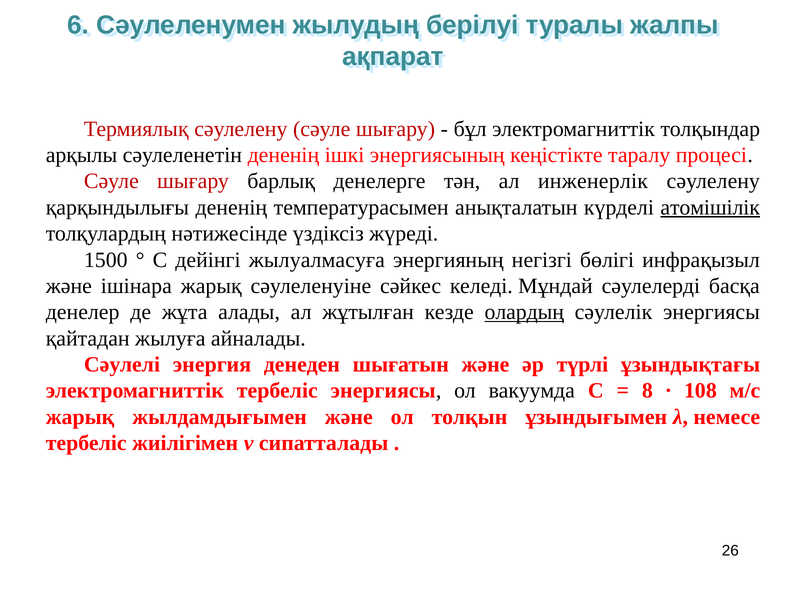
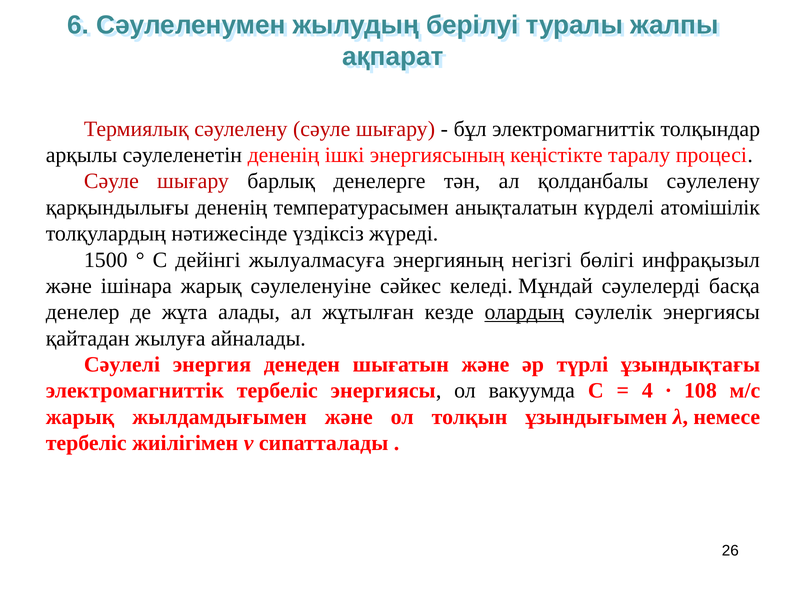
инженерлік: инженерлік -> қолданбалы
атомішілік underline: present -> none
8: 8 -> 4
